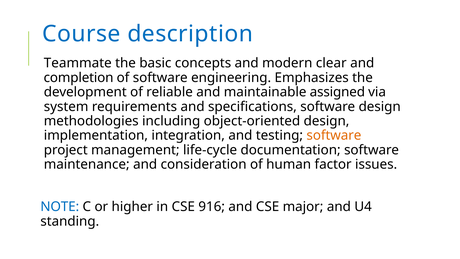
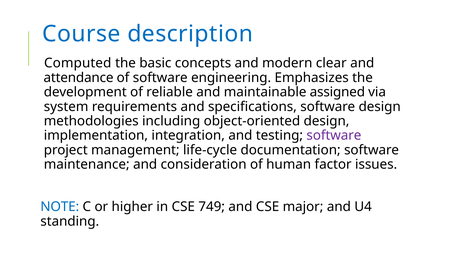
Teammate: Teammate -> Computed
completion: completion -> attendance
software at (334, 135) colour: orange -> purple
916: 916 -> 749
